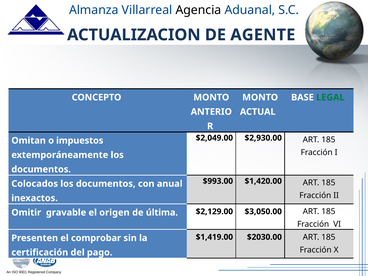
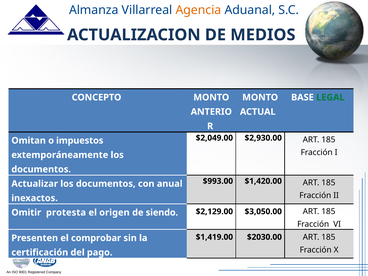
Agencia colour: black -> orange
AGENTE: AGENTE -> MEDIOS
Colocados: Colocados -> Actualizar
gravable: gravable -> protesta
última: última -> siendo
